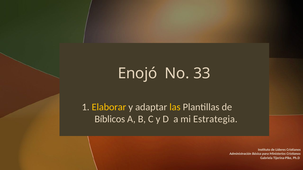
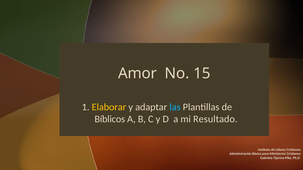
Enojó: Enojó -> Amor
33: 33 -> 15
las colour: yellow -> light blue
Estrategia: Estrategia -> Resultado
